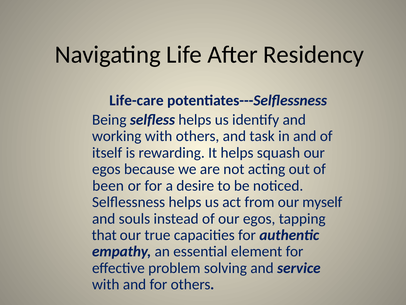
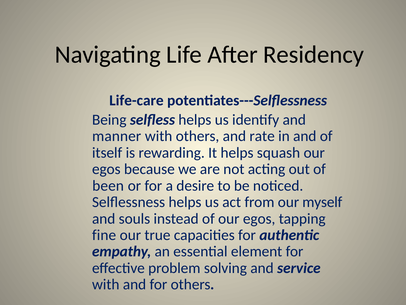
working: working -> manner
task: task -> rate
that: that -> fine
